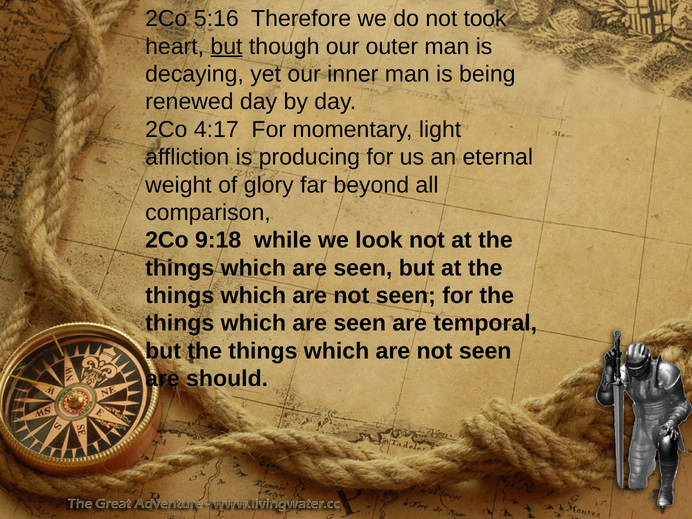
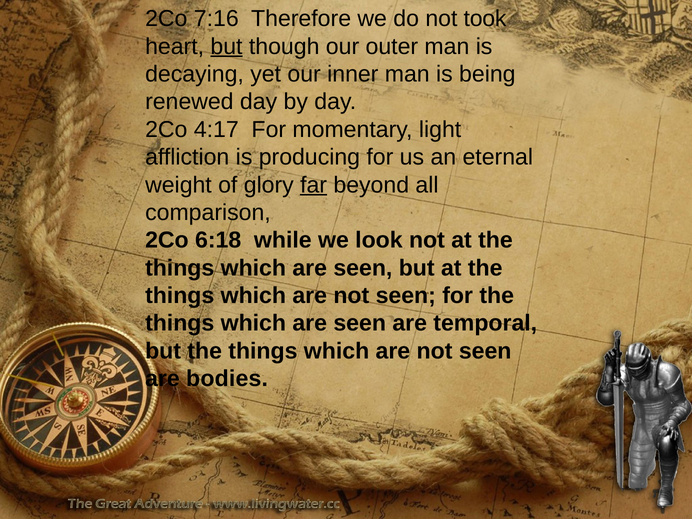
5:16: 5:16 -> 7:16
far underline: none -> present
9:18: 9:18 -> 6:18
should: should -> bodies
